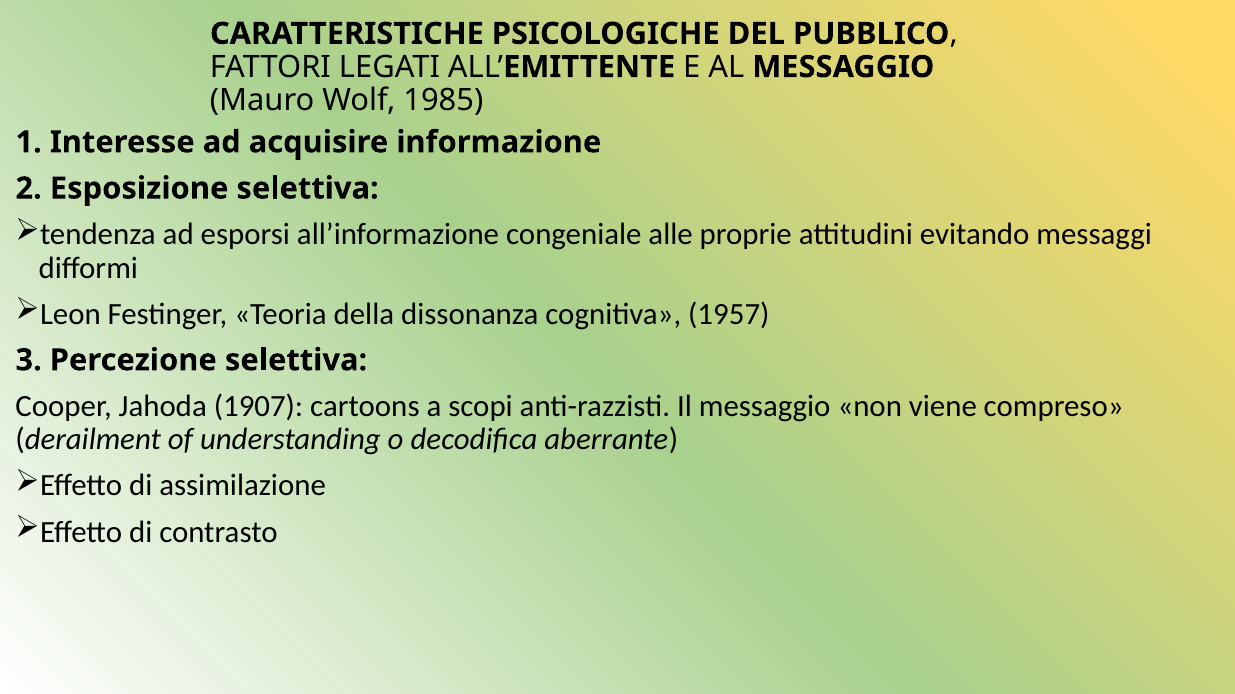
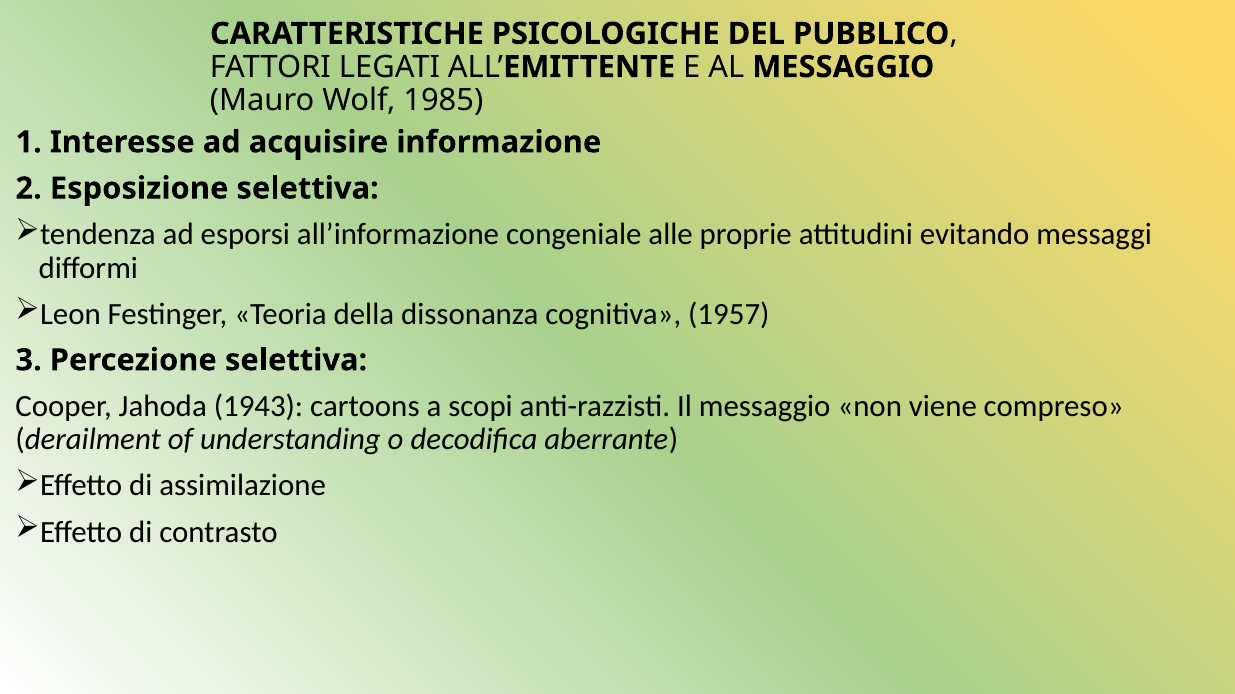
1907: 1907 -> 1943
